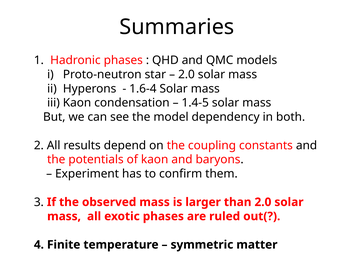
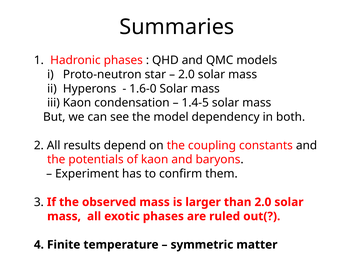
1.6-4: 1.6-4 -> 1.6-0
